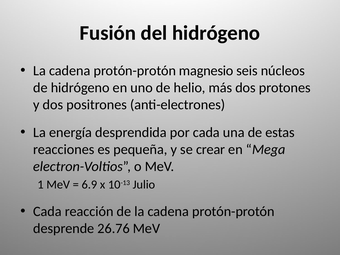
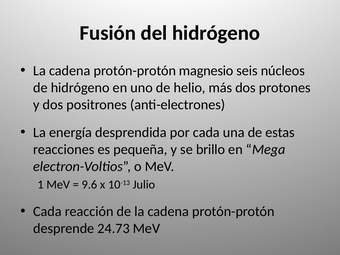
crear: crear -> brillo
6.9: 6.9 -> 9.6
26.76: 26.76 -> 24.73
